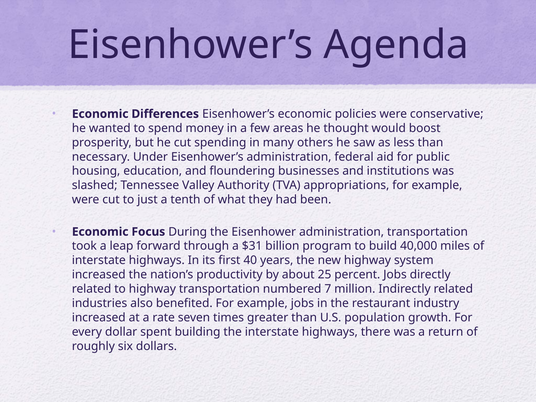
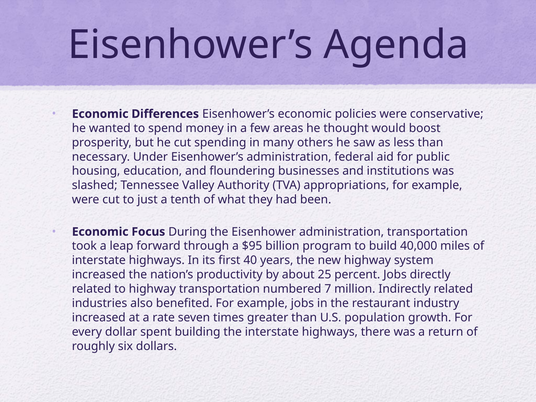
$31: $31 -> $95
